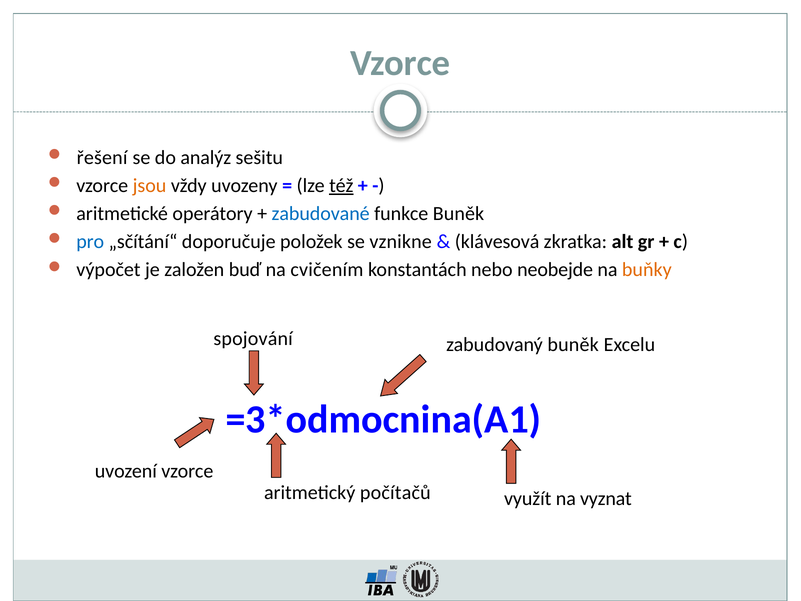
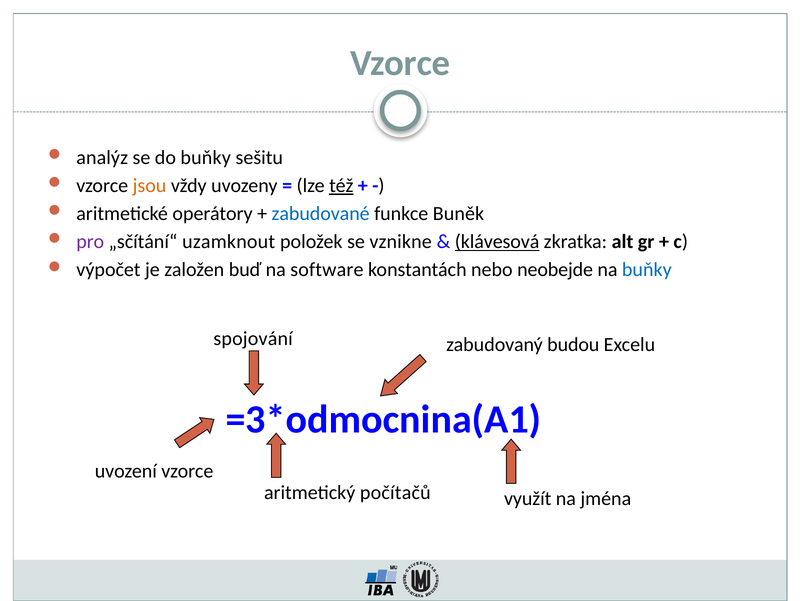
řešení: řešení -> analýz
do analýz: analýz -> buňky
pro colour: blue -> purple
doporučuje: doporučuje -> uzamknout
klávesová underline: none -> present
cvičením: cvičením -> software
buňky at (647, 270) colour: orange -> blue
zabudovaný buněk: buněk -> budou
vyznat: vyznat -> jména
